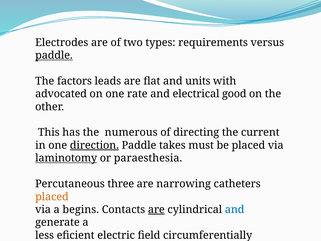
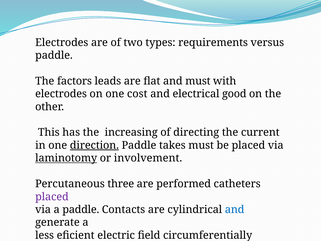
paddle at (54, 55) underline: present -> none
and units: units -> must
advocated at (61, 94): advocated -> electrodes
rate: rate -> cost
numerous: numerous -> increasing
paraesthesia: paraesthesia -> involvement
narrowing: narrowing -> performed
placed at (52, 197) colour: orange -> purple
a begins: begins -> paddle
are at (156, 209) underline: present -> none
